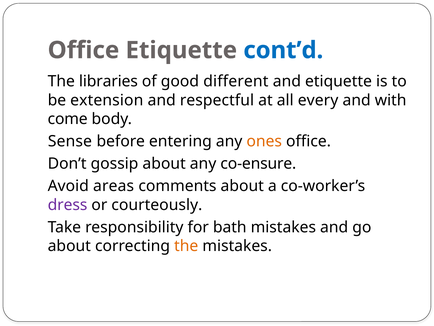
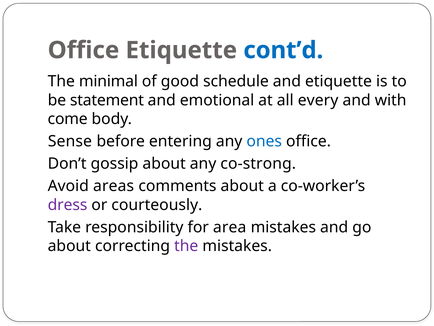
libraries: libraries -> minimal
different: different -> schedule
extension: extension -> statement
respectful: respectful -> emotional
ones colour: orange -> blue
co-ensure: co-ensure -> co-strong
bath: bath -> area
the at (186, 246) colour: orange -> purple
